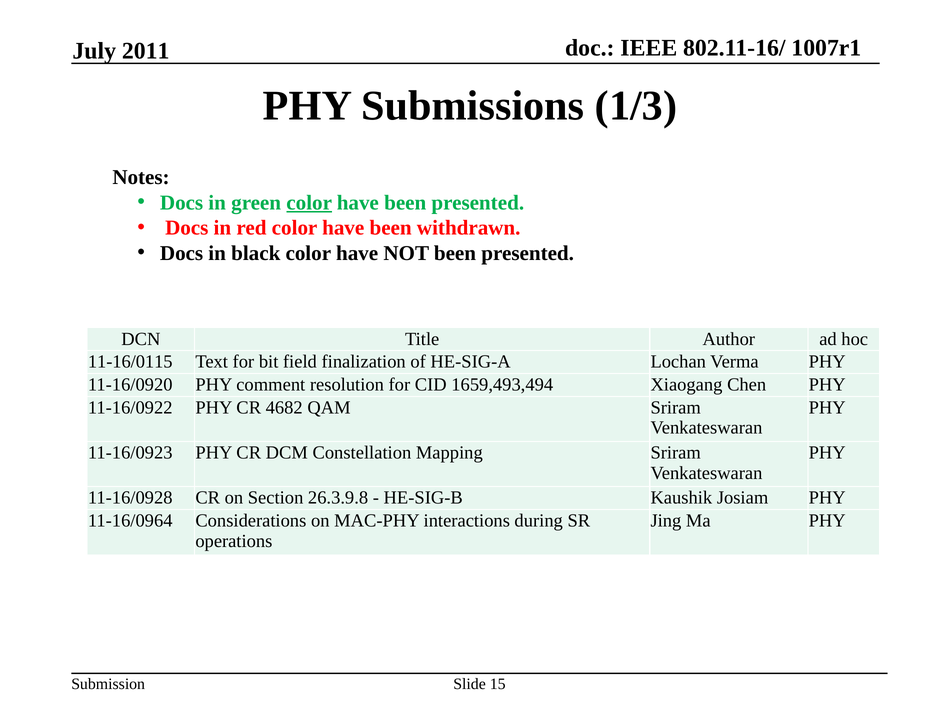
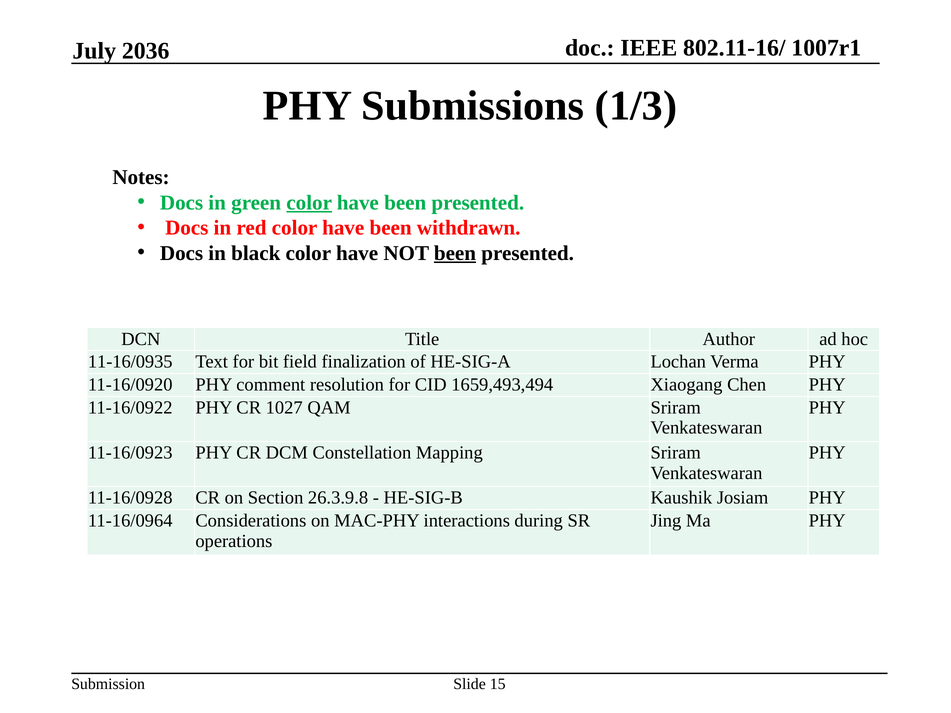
2011: 2011 -> 2036
been at (455, 253) underline: none -> present
11-16/0115: 11-16/0115 -> 11-16/0935
4682: 4682 -> 1027
